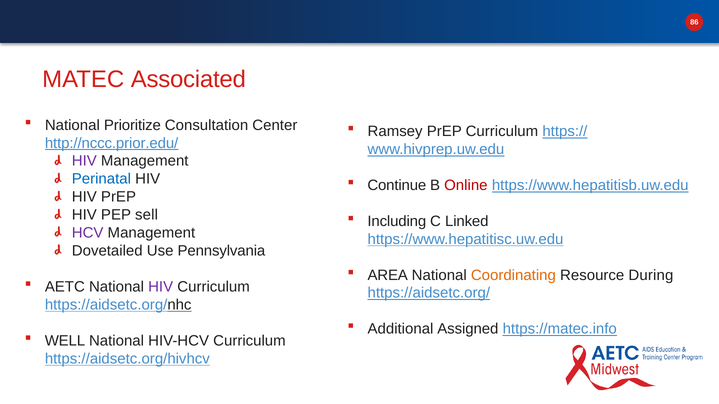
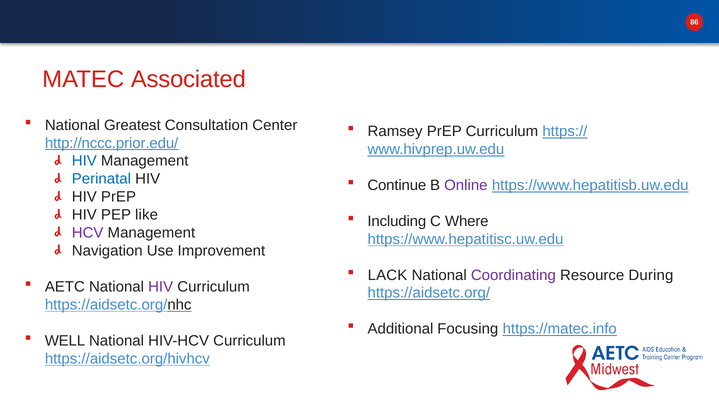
Prioritize: Prioritize -> Greatest
HIV at (84, 161) colour: purple -> blue
Online colour: red -> purple
sell: sell -> like
Linked: Linked -> Where
Dovetailed: Dovetailed -> Navigation
Pennsylvania: Pennsylvania -> Improvement
AREA: AREA -> LACK
Coordinating colour: orange -> purple
Assigned: Assigned -> Focusing
